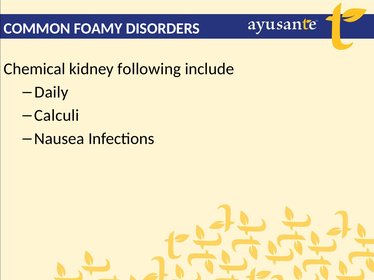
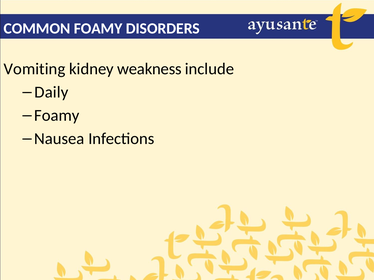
Chemical: Chemical -> Vomiting
following: following -> weakness
Calculi at (57, 116): Calculi -> Foamy
